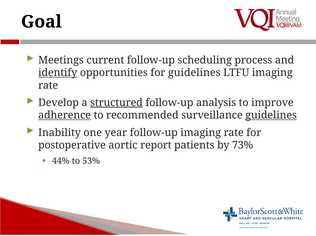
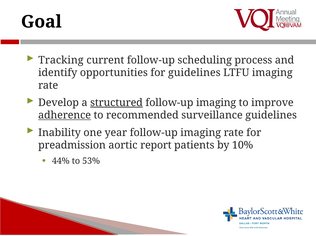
Meetings: Meetings -> Tracking
identify underline: present -> none
analysis at (216, 103): analysis -> imaging
guidelines at (271, 115) underline: present -> none
postoperative: postoperative -> preadmission
73%: 73% -> 10%
